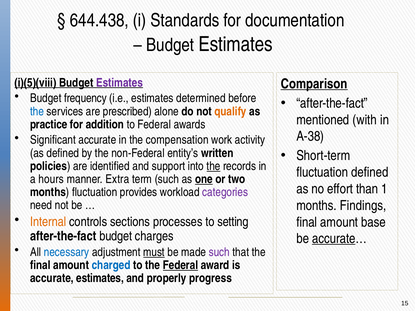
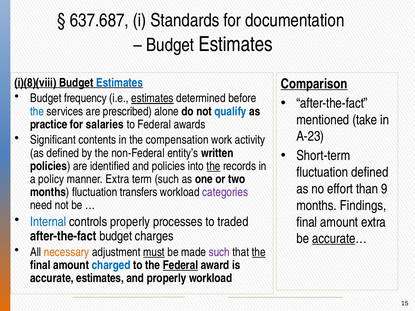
644.438: 644.438 -> 637.687
i)(5)(viii: i)(5)(viii -> i)(8)(viii
Estimates at (119, 83) colour: purple -> blue
estimates at (152, 98) underline: none -> present
qualify colour: orange -> blue
with: with -> take
addition: addition -> salaries
A-38: A-38 -> A-23
Significant accurate: accurate -> contents
and support: support -> policies
hours: hours -> policy
one underline: present -> none
1: 1 -> 9
provides: provides -> transfers
Internal colour: orange -> blue
controls sections: sections -> properly
setting: setting -> traded
amount base: base -> extra
necessary colour: blue -> orange
the at (259, 252) underline: none -> present
properly progress: progress -> workload
